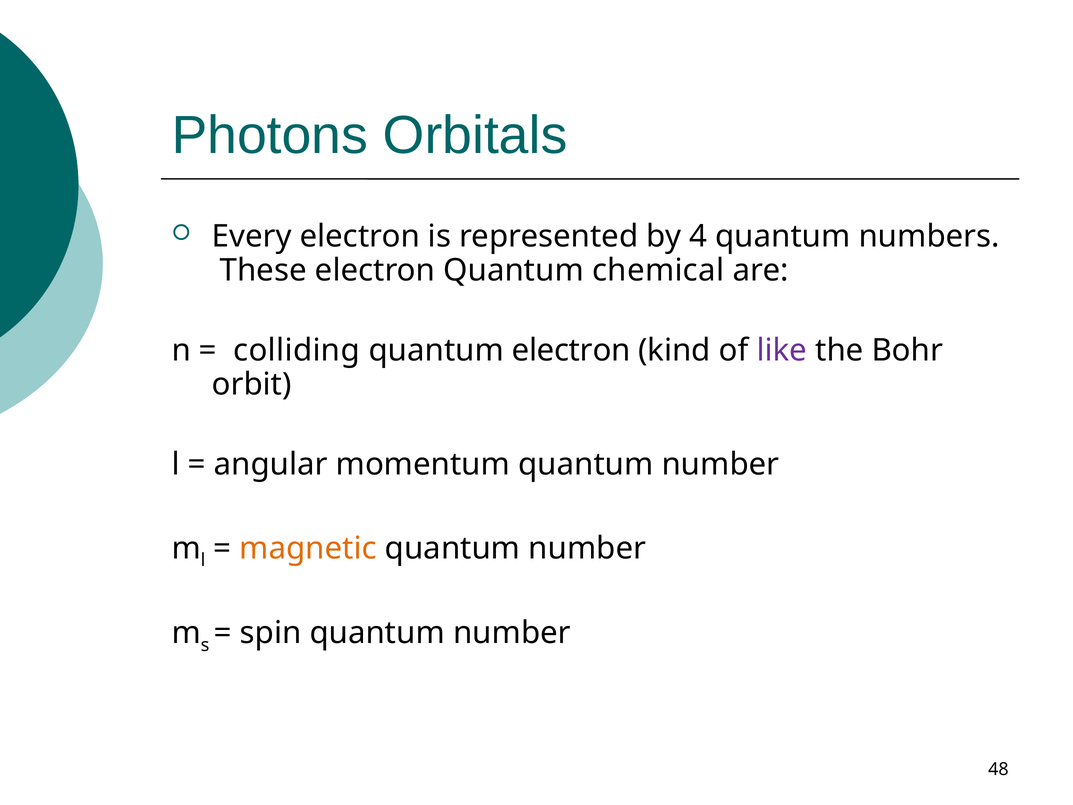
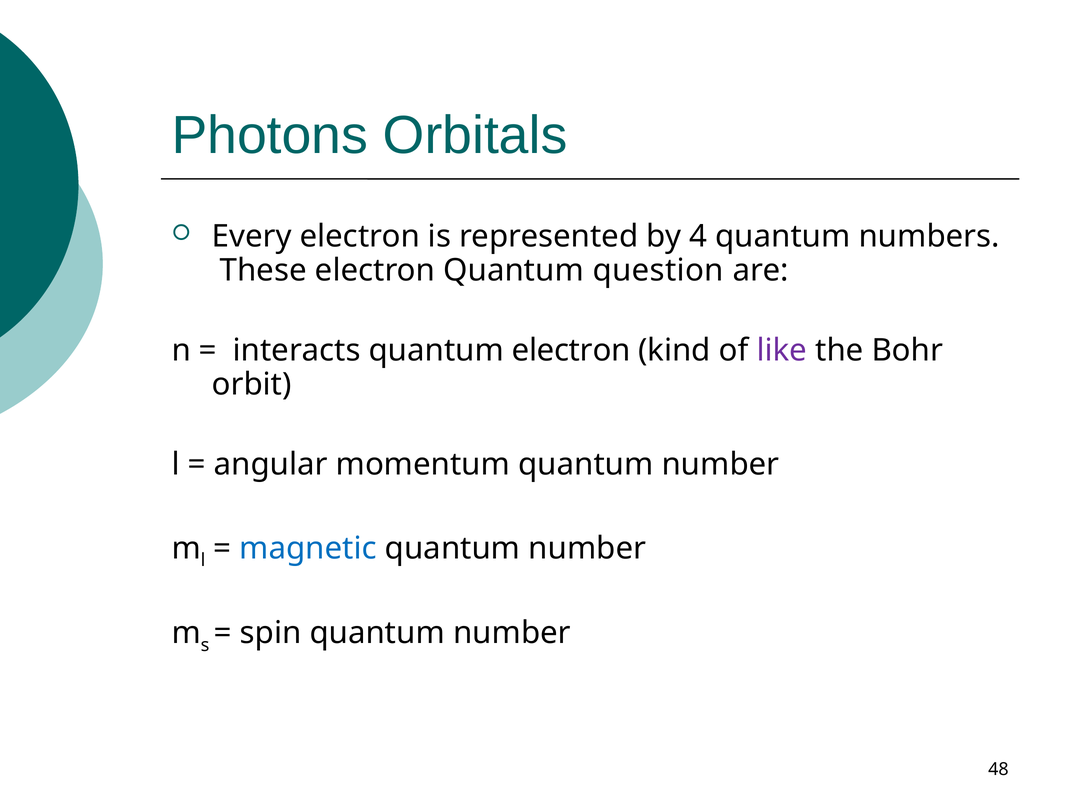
chemical: chemical -> question
colliding: colliding -> interacts
magnetic colour: orange -> blue
